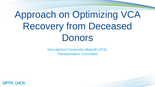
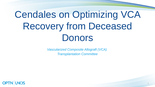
Approach: Approach -> Cendales
